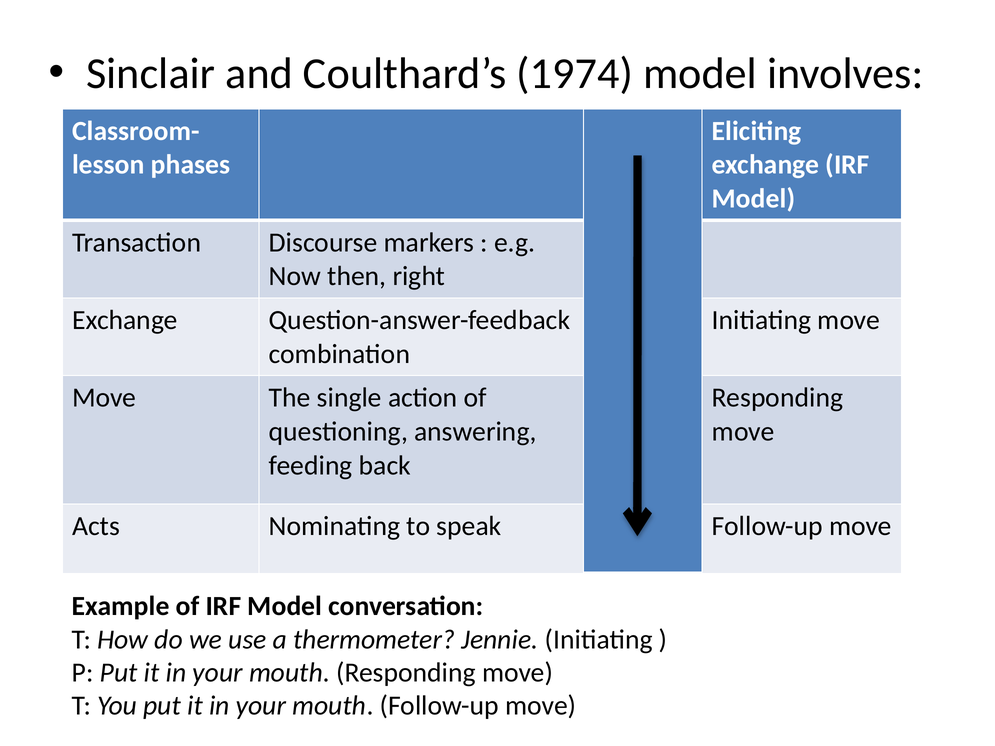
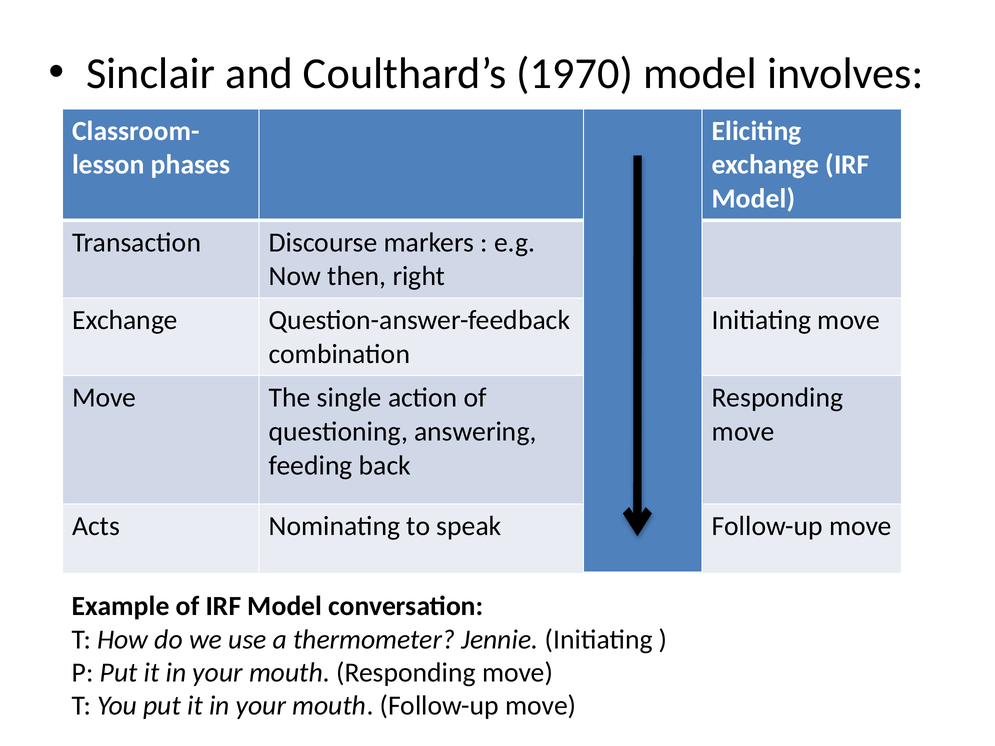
1974: 1974 -> 1970
